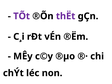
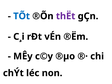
TÕt colour: purple -> blue
